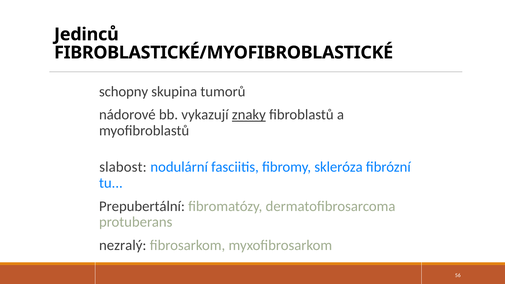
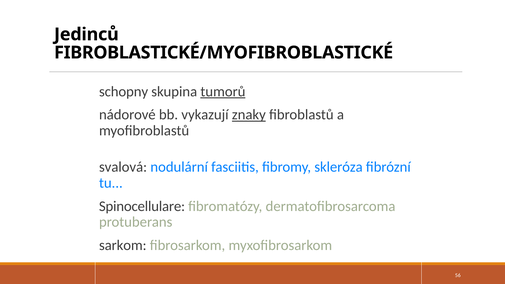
tumorů underline: none -> present
slabost: slabost -> svalová
Prepubertální: Prepubertální -> Spinocellulare
nezralý: nezralý -> sarkom
